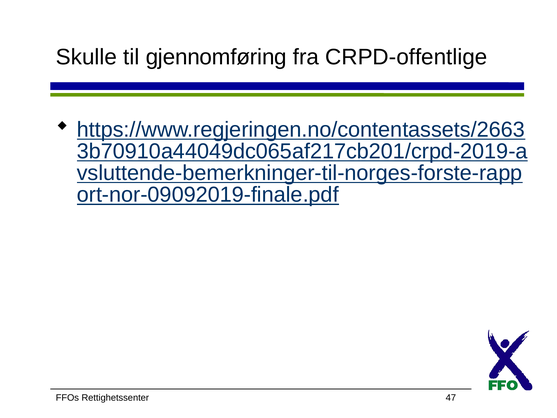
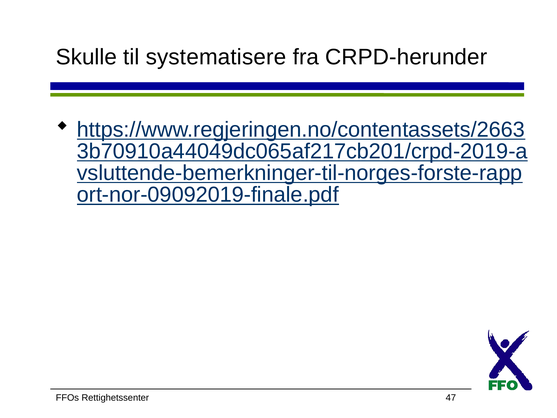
gjennomføring: gjennomføring -> systematisere
CRPD-offentlige: CRPD-offentlige -> CRPD-herunder
